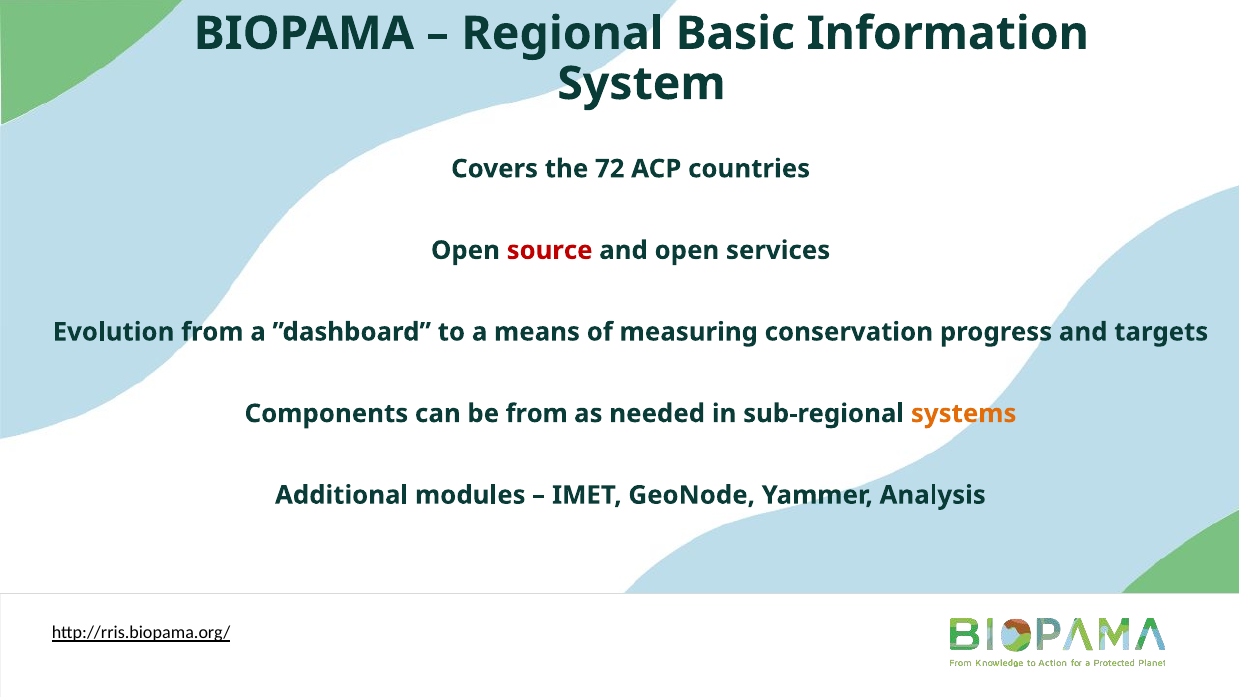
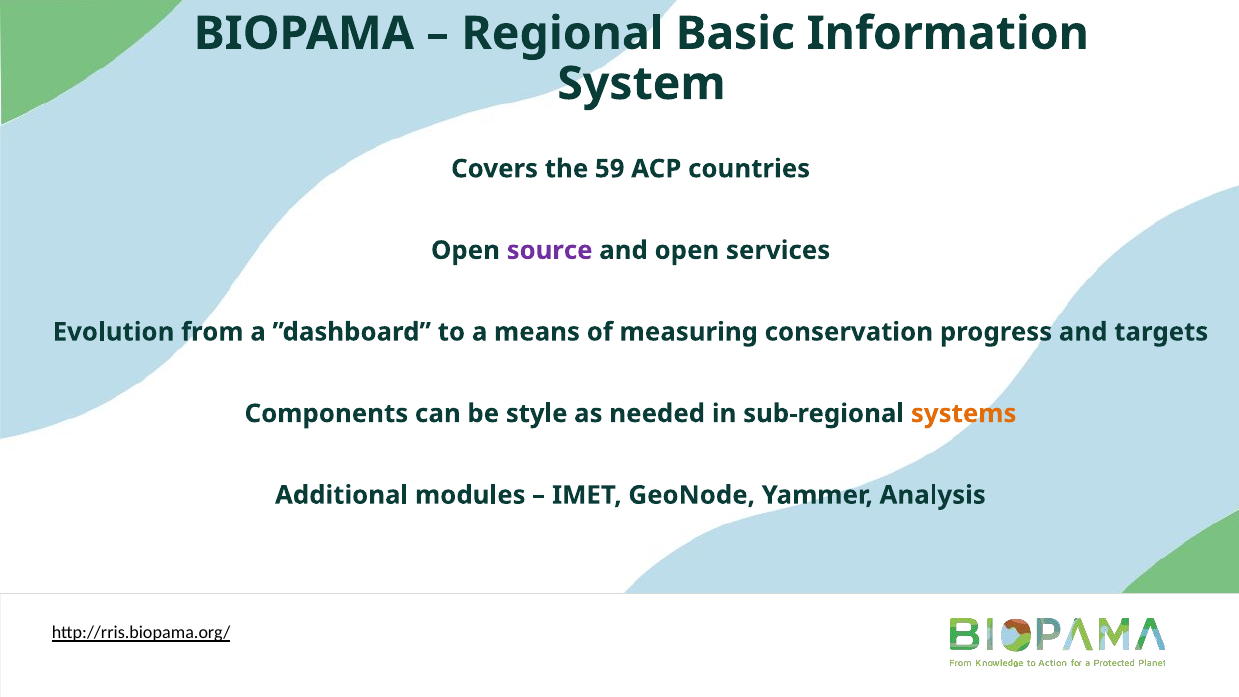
72: 72 -> 59
source colour: red -> purple
be from: from -> style
